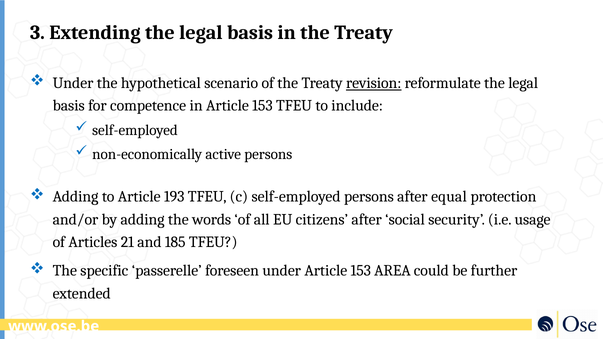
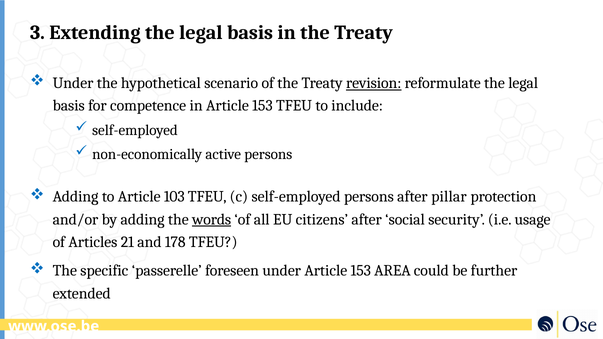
193: 193 -> 103
equal: equal -> pillar
words underline: none -> present
185: 185 -> 178
